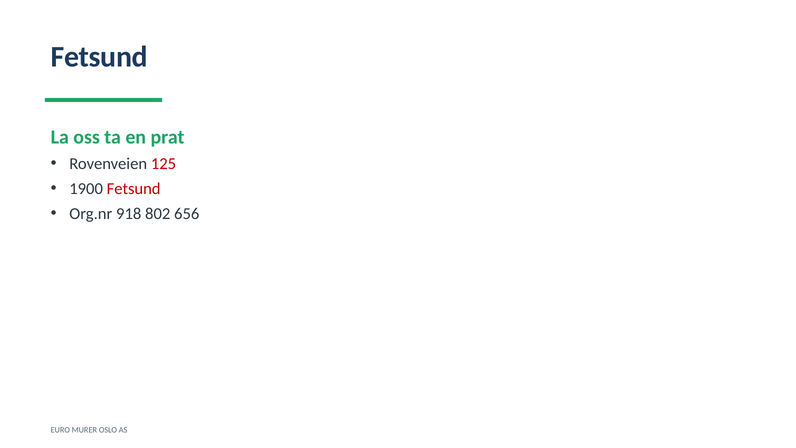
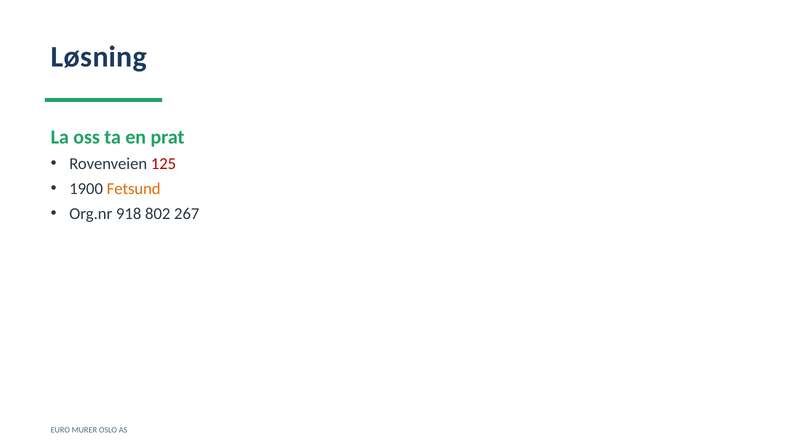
Fetsund at (99, 57): Fetsund -> Løsning
Fetsund at (134, 189) colour: red -> orange
656: 656 -> 267
